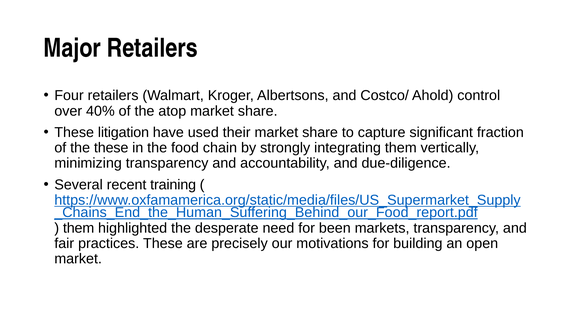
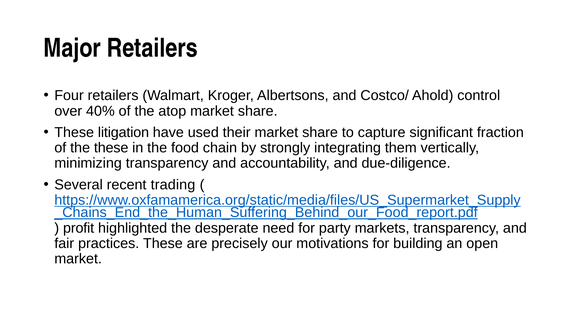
training: training -> trading
them at (79, 228): them -> profit
been: been -> party
